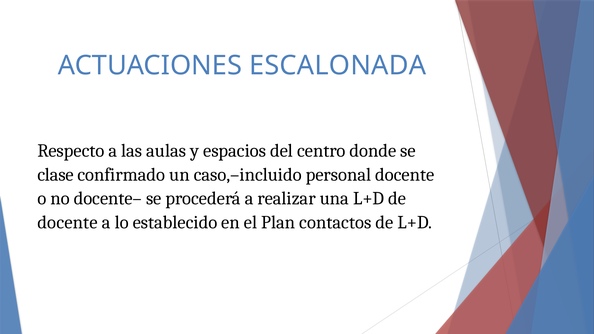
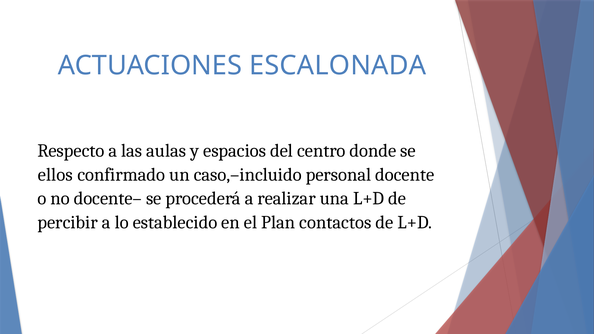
clase: clase -> ellos
docente at (68, 222): docente -> percibir
